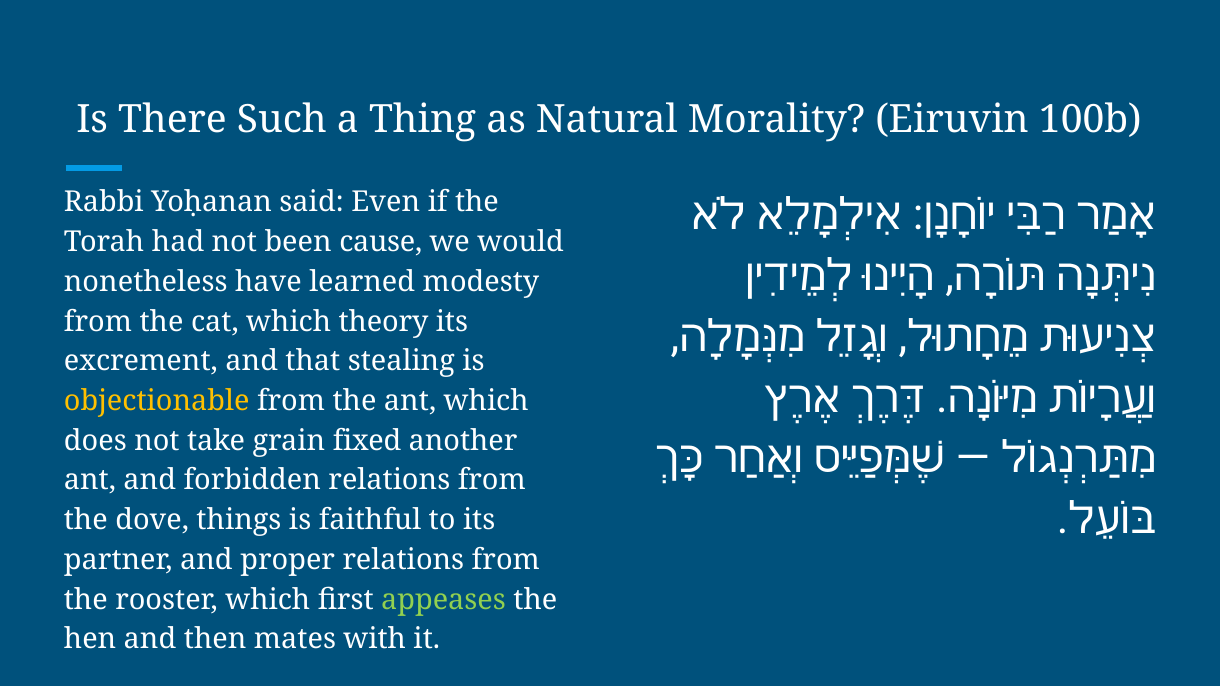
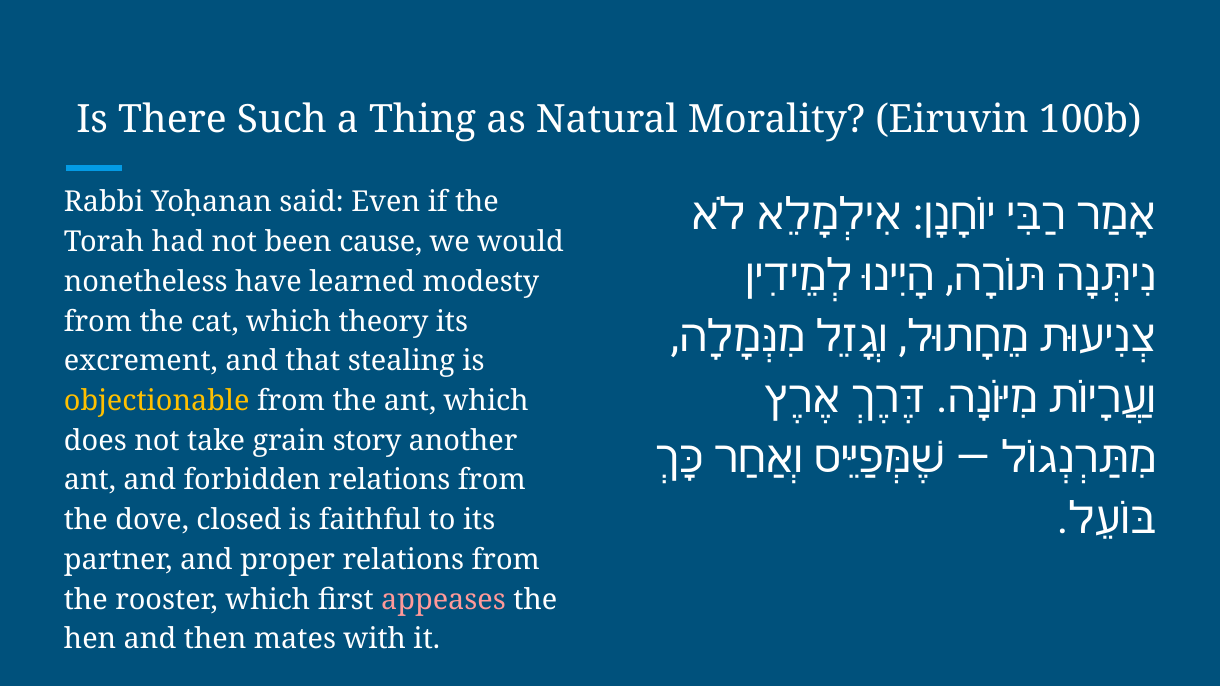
fixed: fixed -> story
things: things -> closed
appeases colour: light green -> pink
